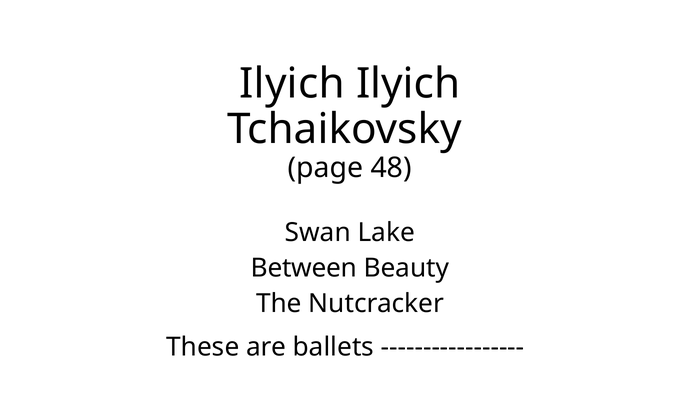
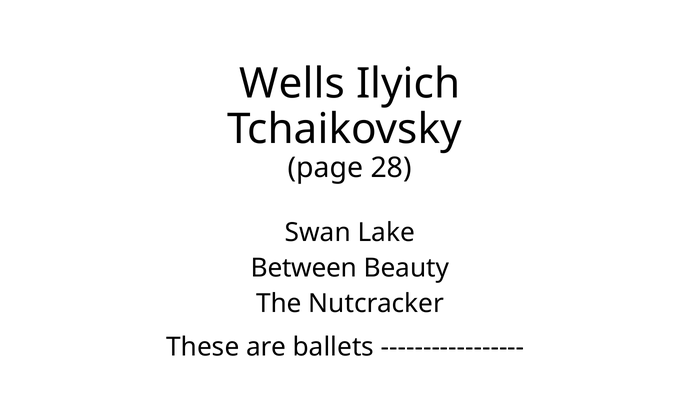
Ilyich at (292, 84): Ilyich -> Wells
48: 48 -> 28
